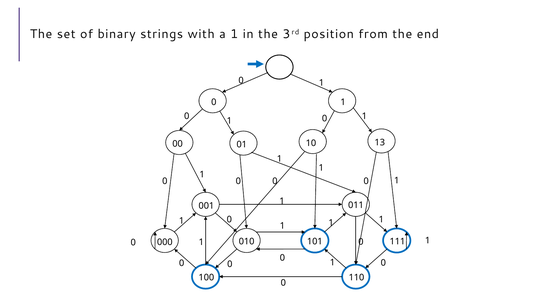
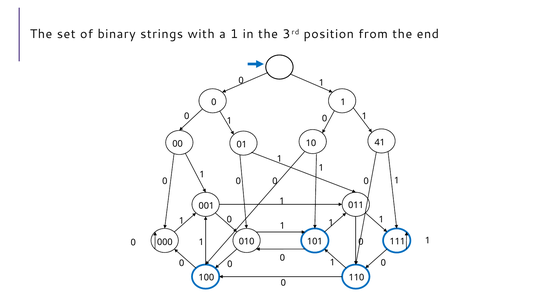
13: 13 -> 41
